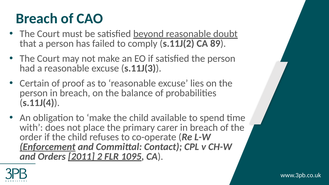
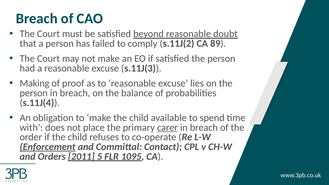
Certain: Certain -> Making
carer underline: none -> present
2: 2 -> 5
